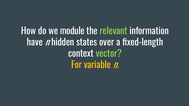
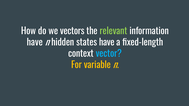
module: module -> vectors
states over: over -> have
vector colour: light green -> light blue
